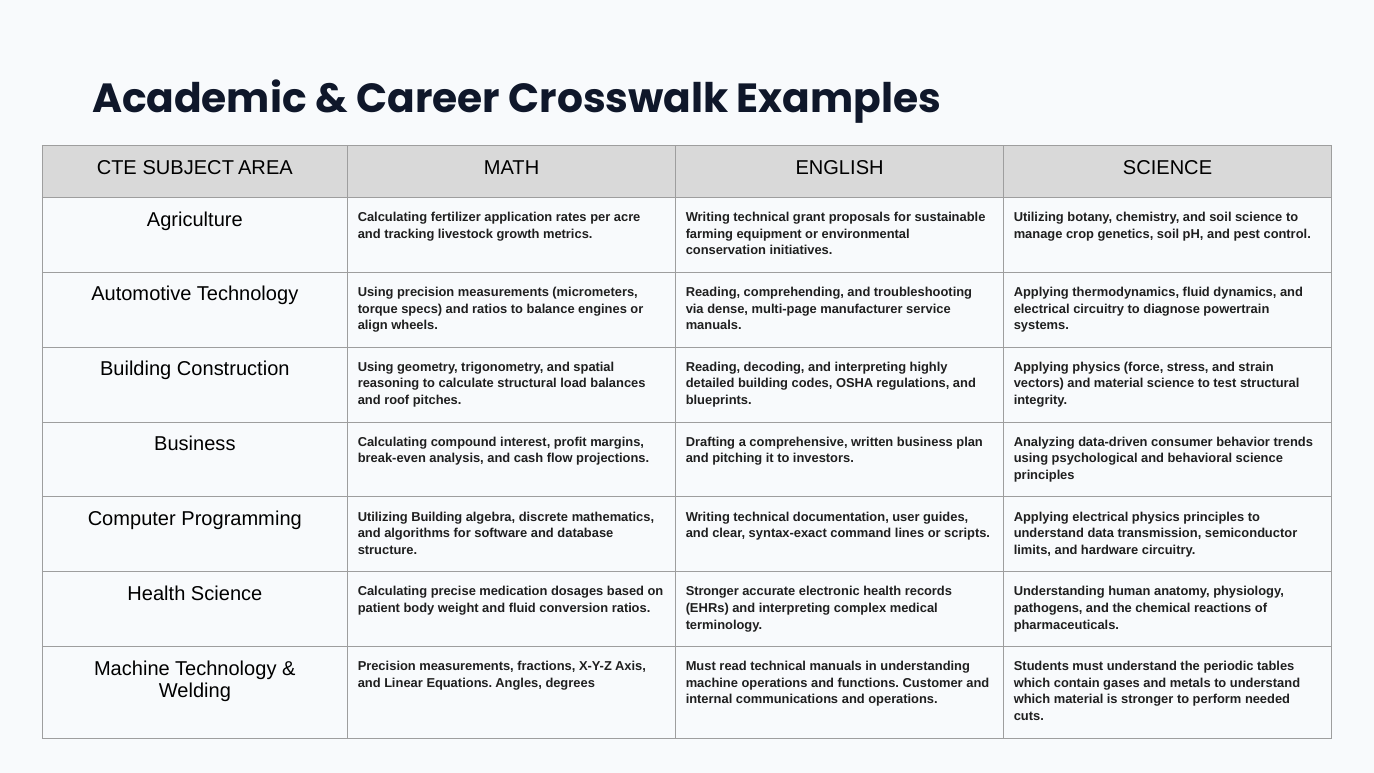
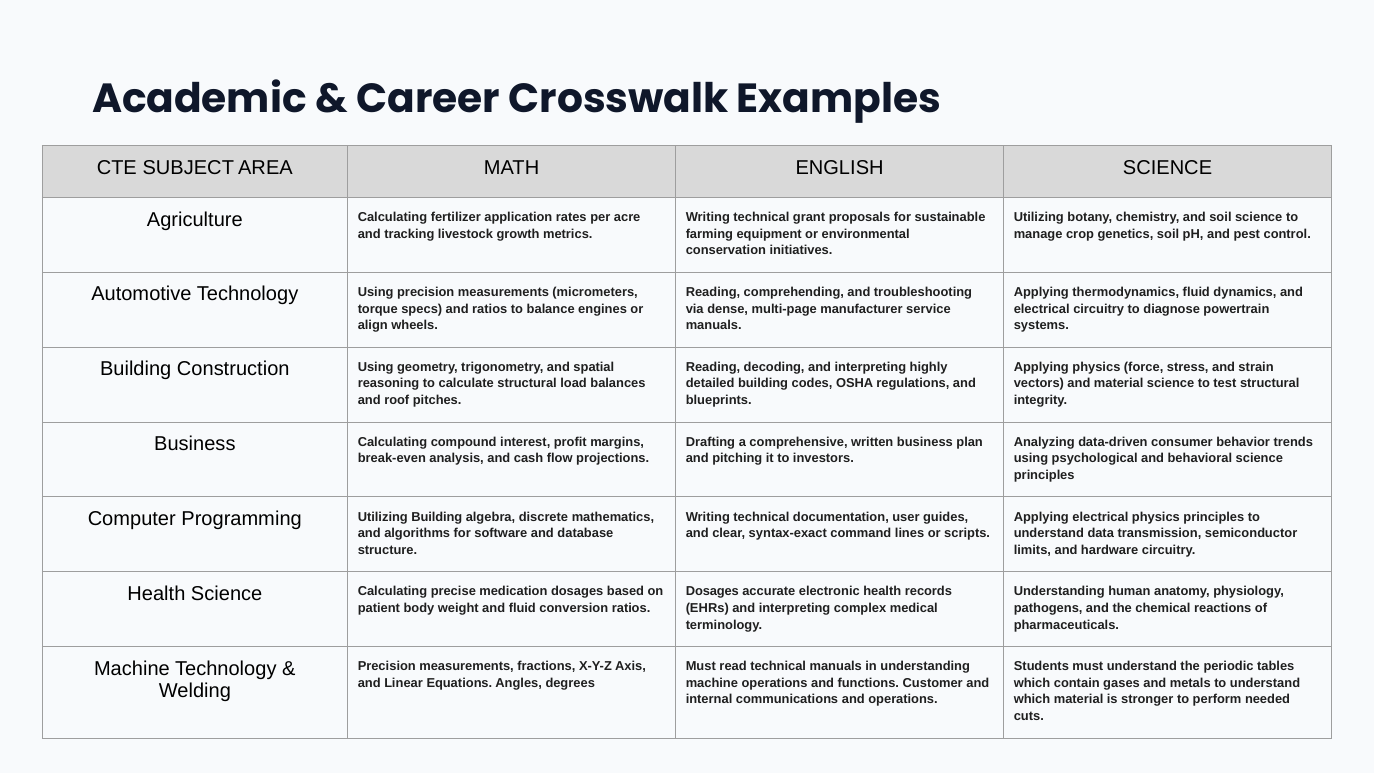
Stronger at (712, 591): Stronger -> Dosages
